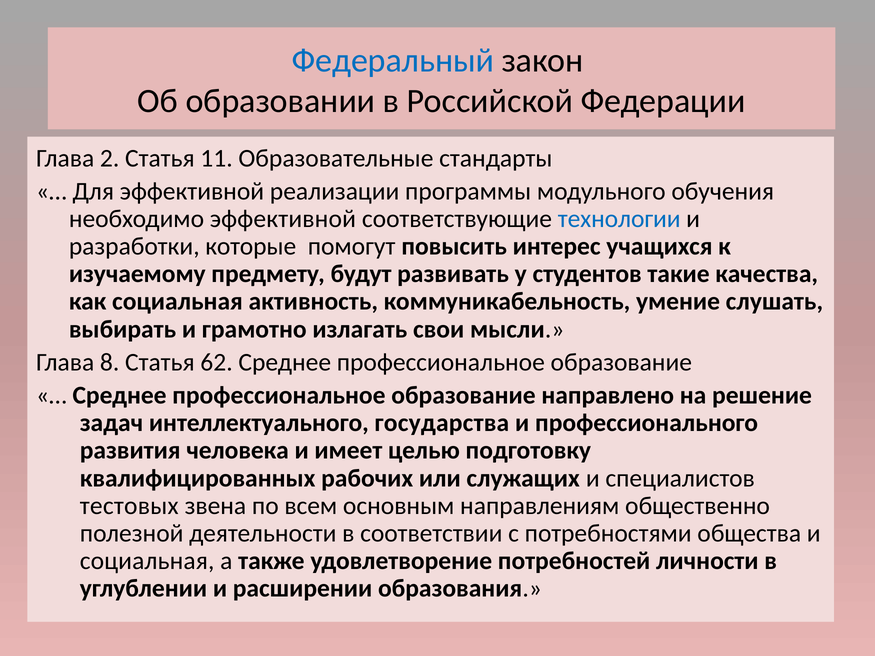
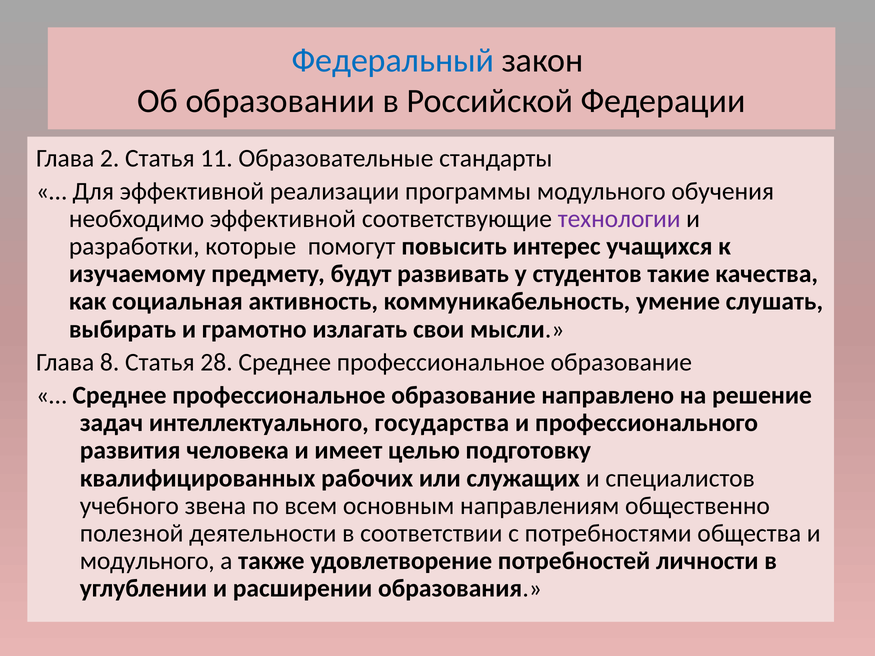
технологии colour: blue -> purple
62: 62 -> 28
тестовых: тестовых -> учебного
социальная at (147, 561): социальная -> модульного
